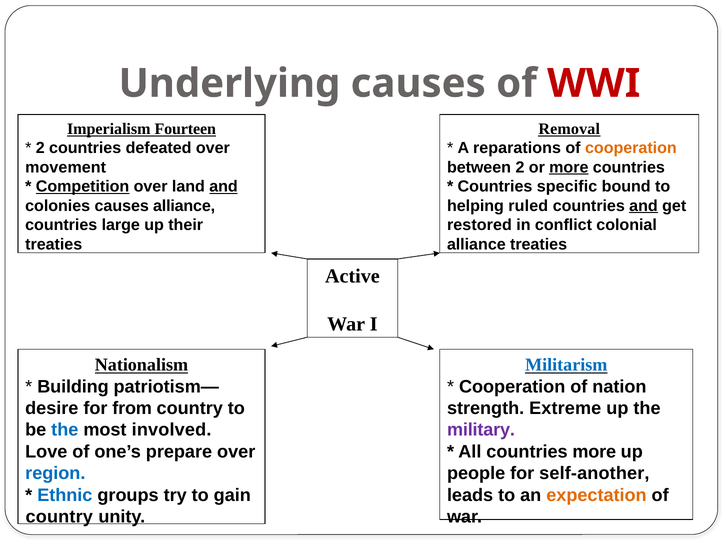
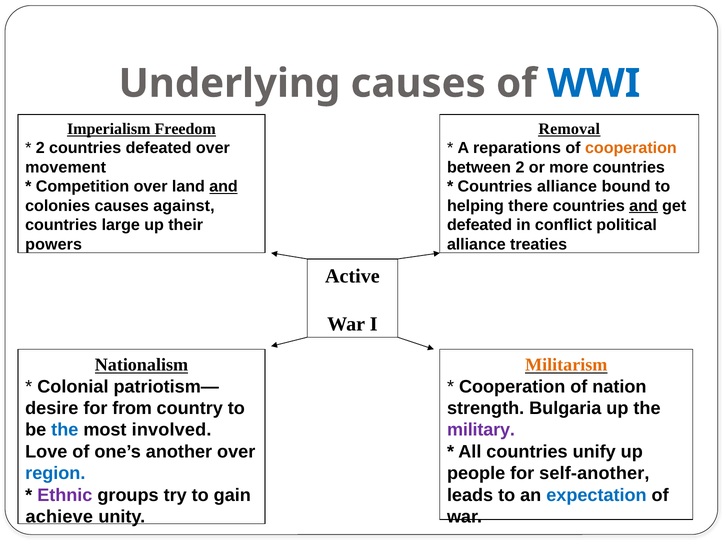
WWI colour: red -> blue
Fourteen: Fourteen -> Freedom
more at (569, 167) underline: present -> none
Competition underline: present -> none
Countries specific: specific -> alliance
causes alliance: alliance -> against
ruled: ruled -> there
restored at (479, 225): restored -> defeated
colonial: colonial -> political
treaties at (54, 244): treaties -> powers
Militarism colour: blue -> orange
Building: Building -> Colonial
Extreme: Extreme -> Bulgaria
prepare: prepare -> another
countries more: more -> unify
Ethnic colour: blue -> purple
expectation colour: orange -> blue
country at (59, 517): country -> achieve
